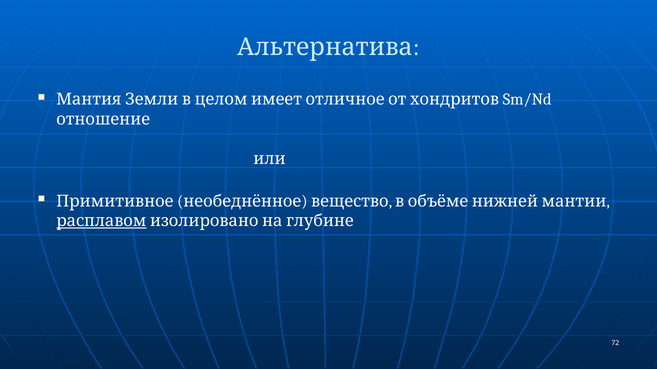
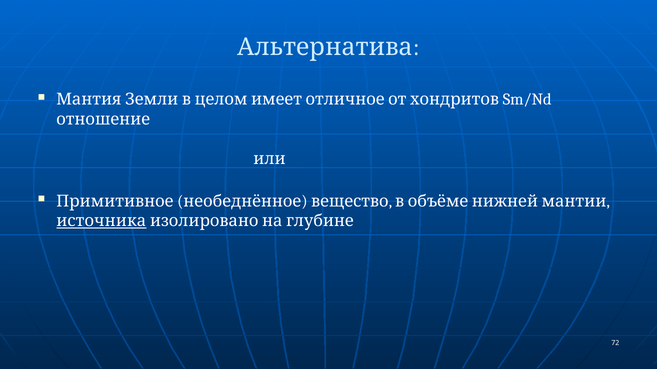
расплавом: расплавом -> источника
